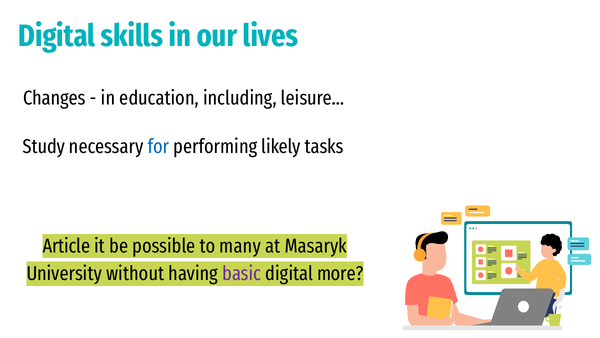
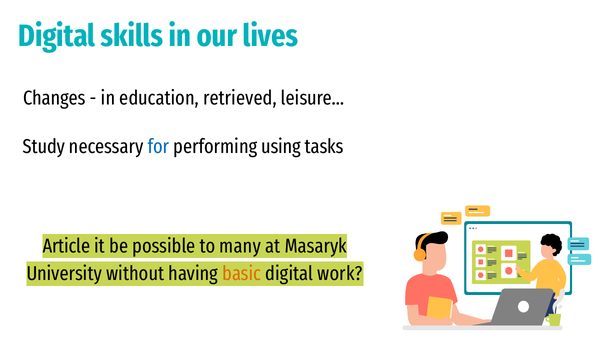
including: including -> retrieved
likely: likely -> using
basic colour: purple -> orange
more: more -> work
